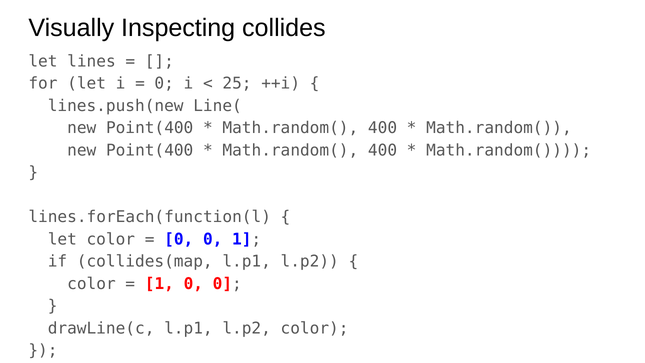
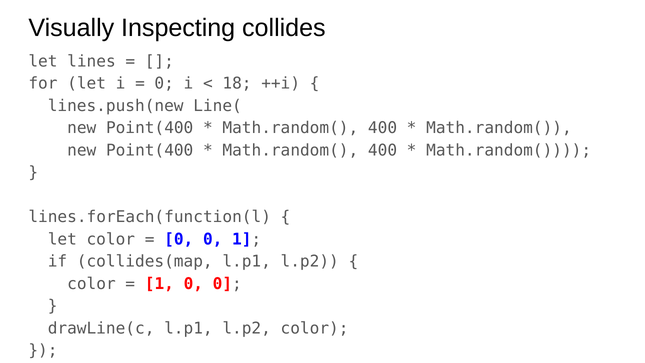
25: 25 -> 18
